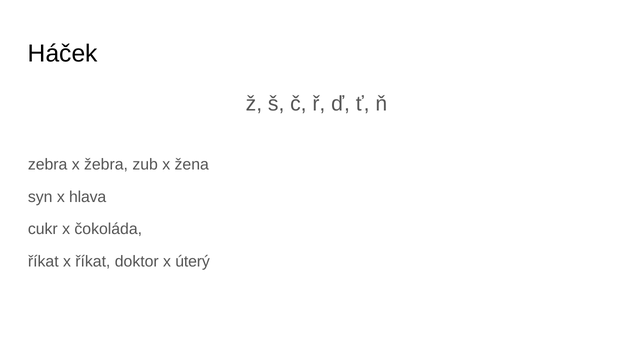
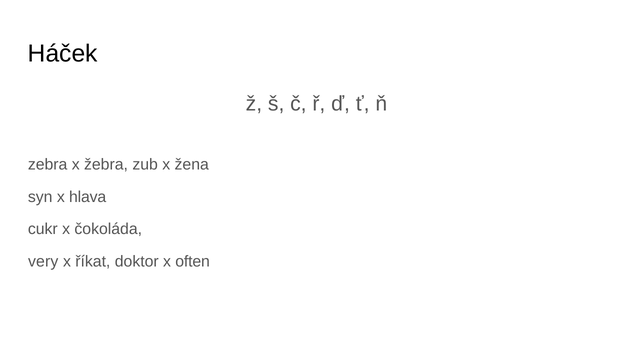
říkat at (43, 262): říkat -> very
úterý: úterý -> often
